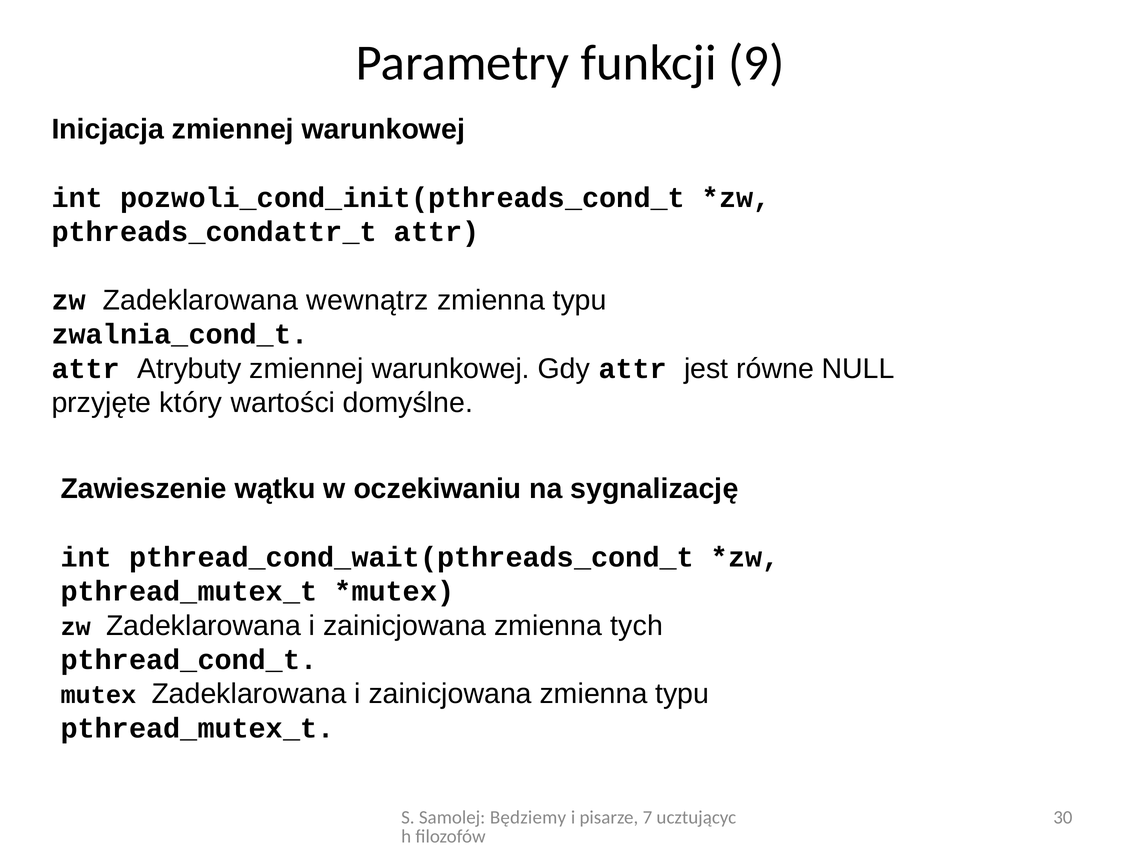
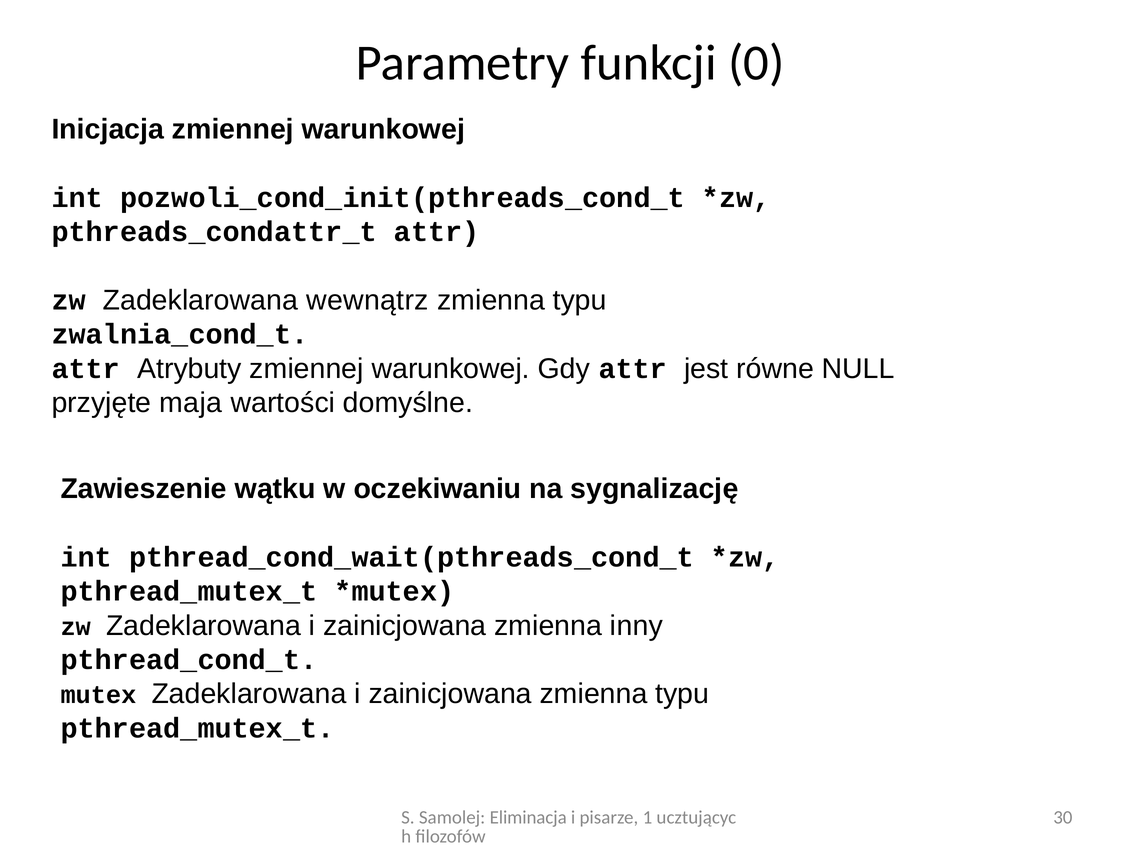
9: 9 -> 0
który: który -> maja
tych: tych -> inny
Będziemy: Będziemy -> Eliminacja
7: 7 -> 1
